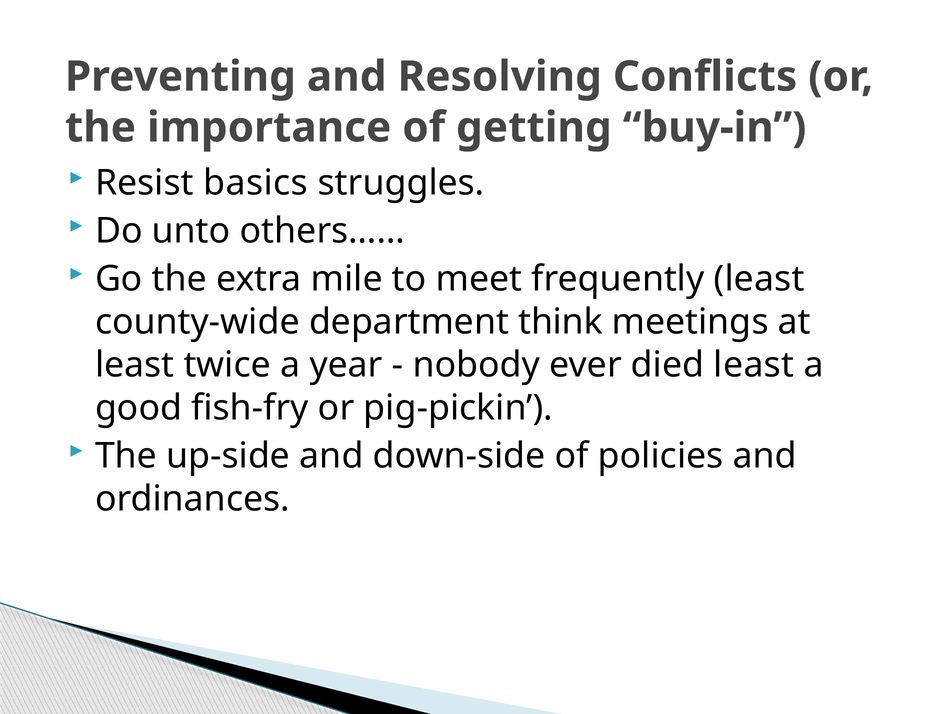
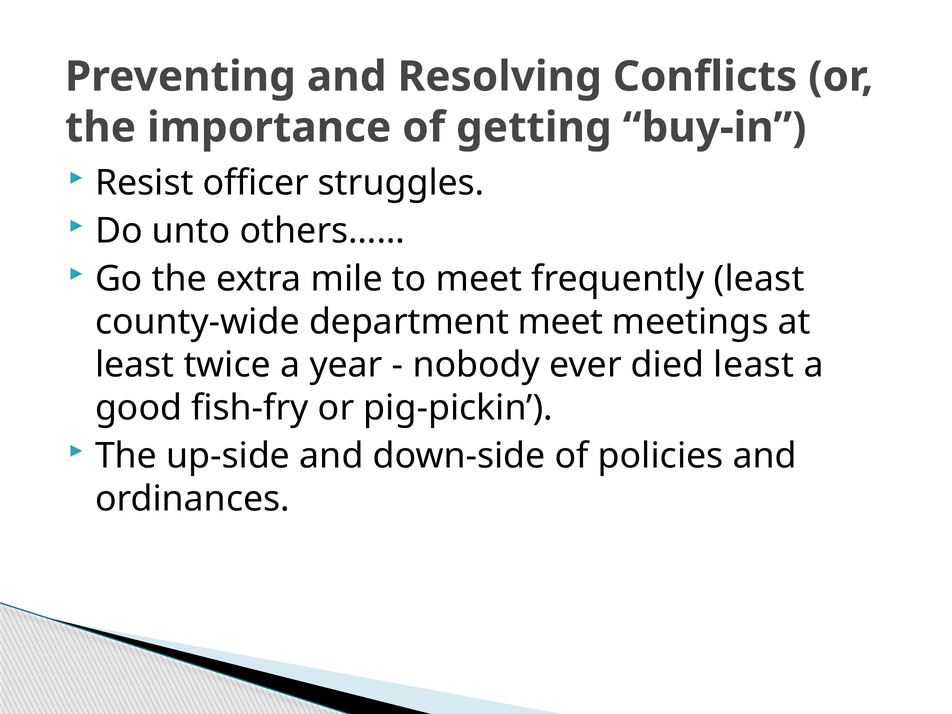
basics: basics -> officer
department think: think -> meet
